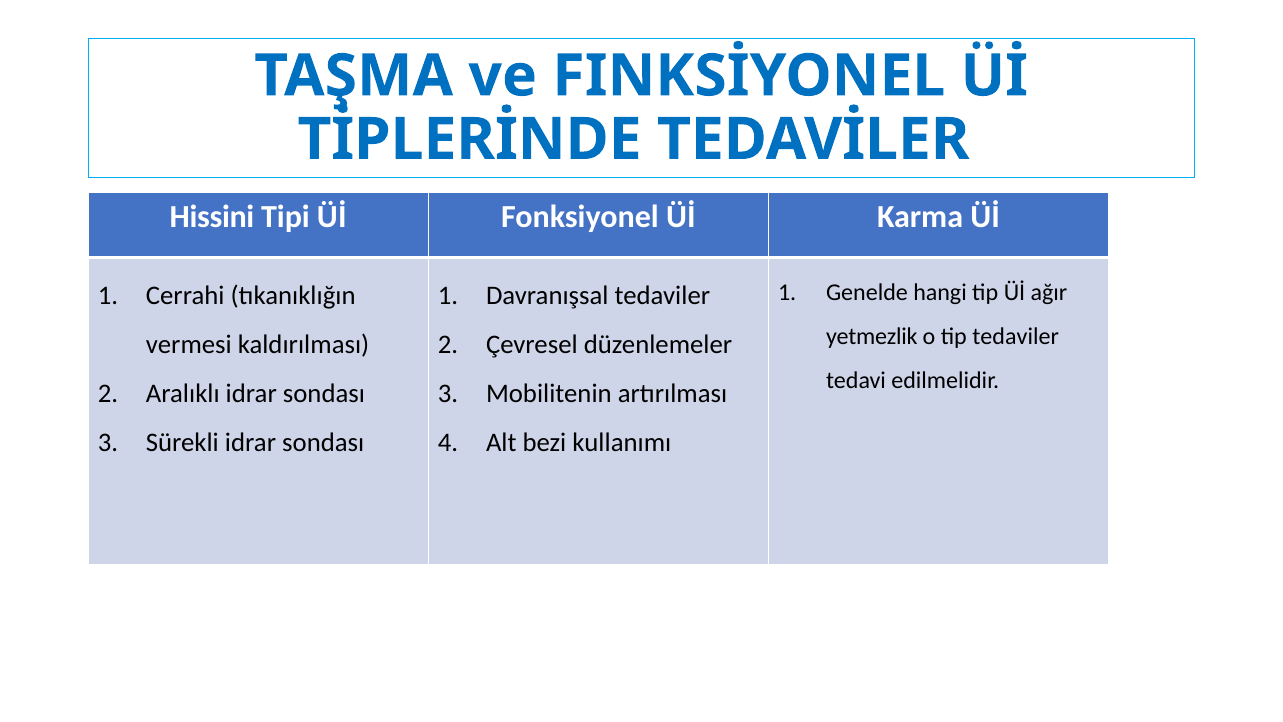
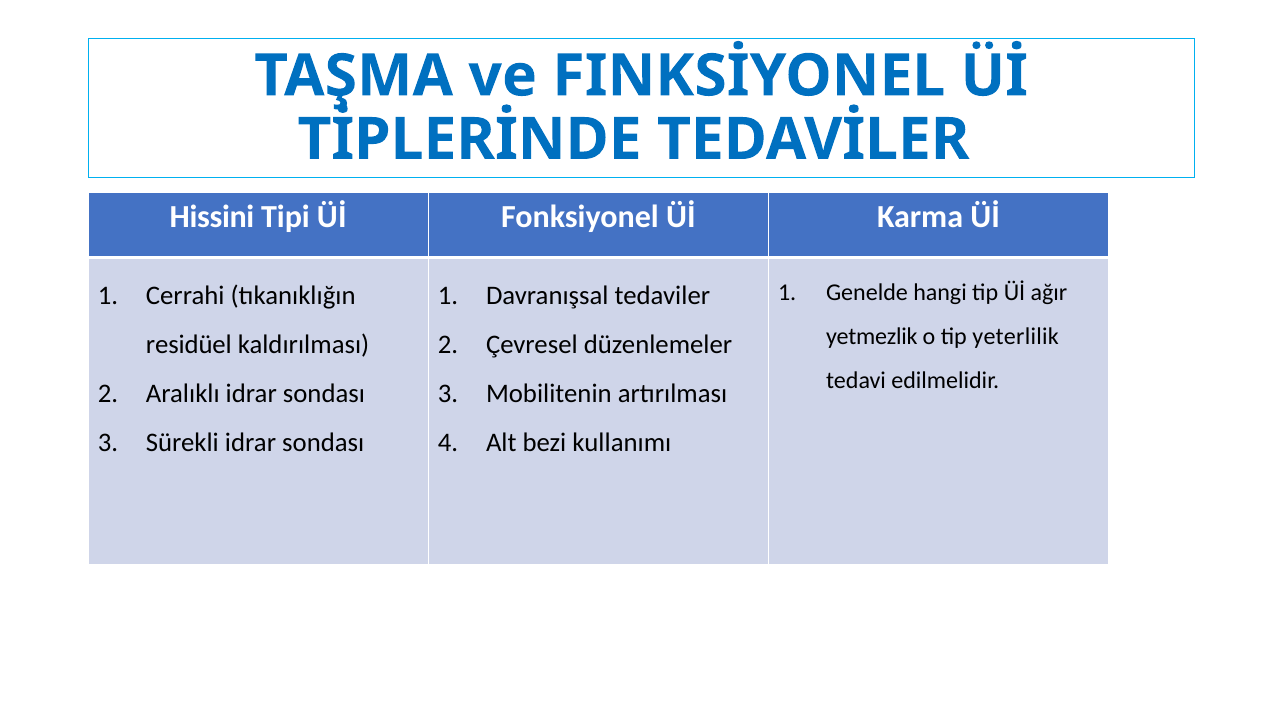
tip tedaviler: tedaviler -> yeterlilik
vermesi: vermesi -> residüel
